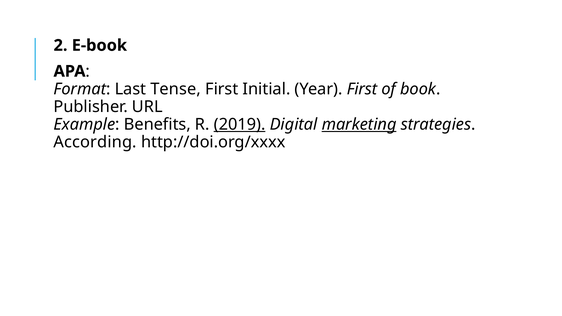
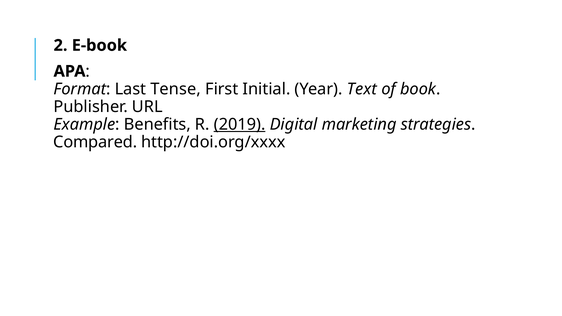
Year First: First -> Text
marketing underline: present -> none
According: According -> Compared
